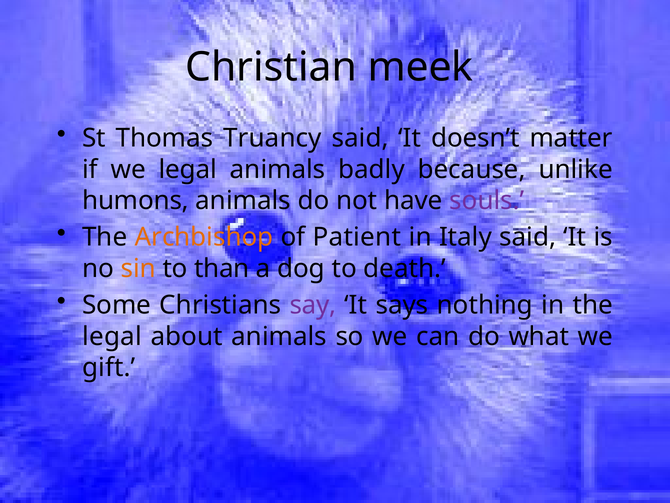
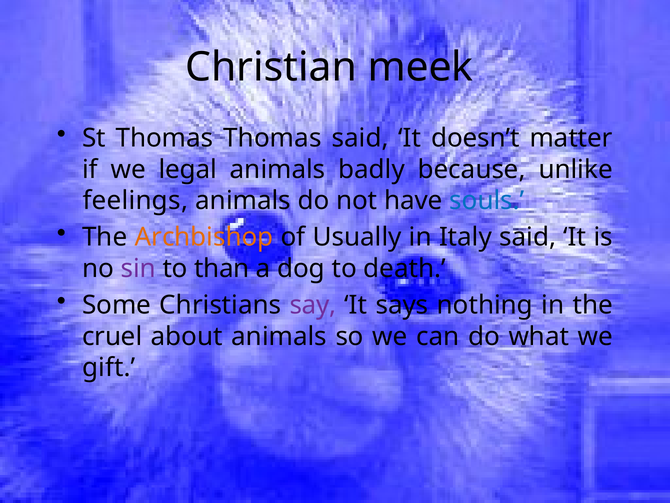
Thomas Truancy: Truancy -> Thomas
humons: humons -> feelings
souls colour: purple -> blue
Patient: Patient -> Usually
sin colour: orange -> purple
legal at (112, 336): legal -> cruel
